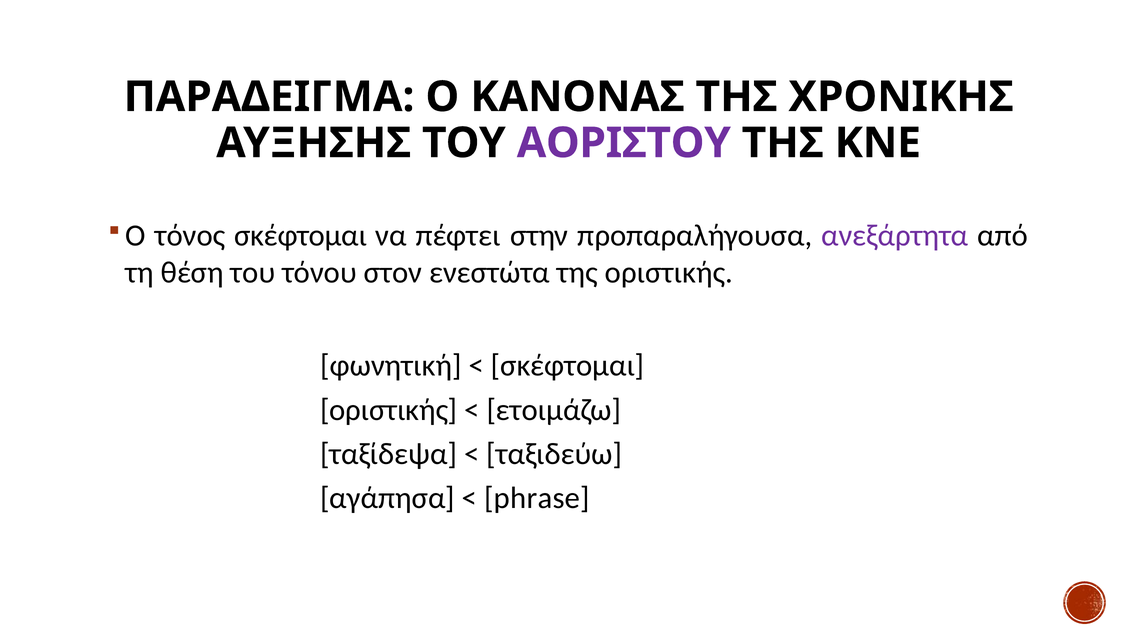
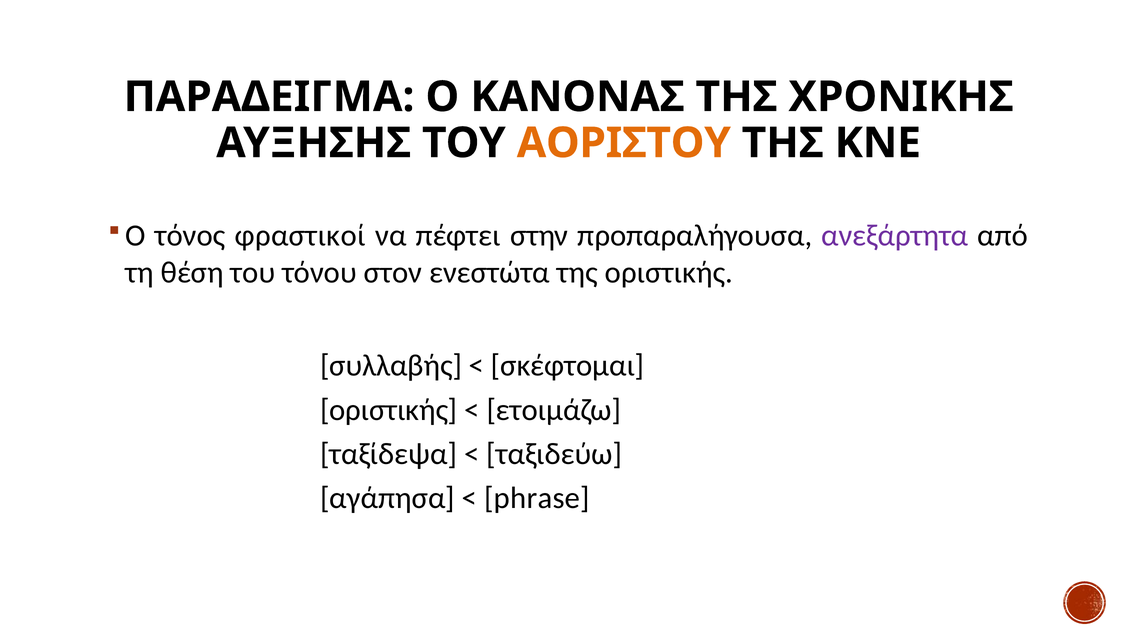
ΑΟΡΙΣΤΟΥ colour: purple -> orange
τόνος σκέφτομαι: σκέφτομαι -> φραστικοί
φωνητική: φωνητική -> συλλαβής
